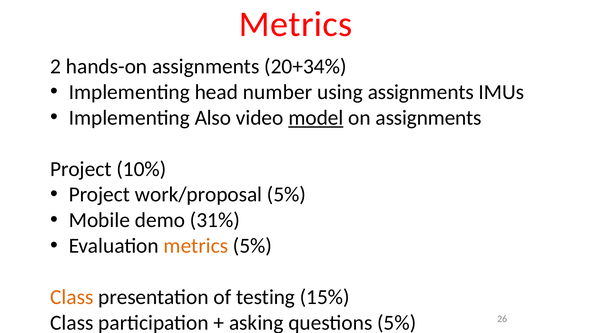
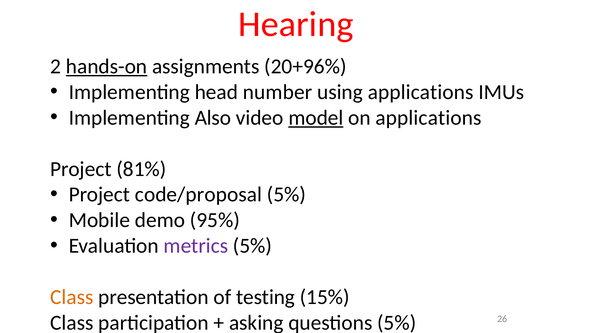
Metrics at (296, 24): Metrics -> Hearing
hands-on underline: none -> present
20+34%: 20+34% -> 20+96%
using assignments: assignments -> applications
on assignments: assignments -> applications
10%: 10% -> 81%
work/proposal: work/proposal -> code/proposal
31%: 31% -> 95%
metrics at (196, 246) colour: orange -> purple
